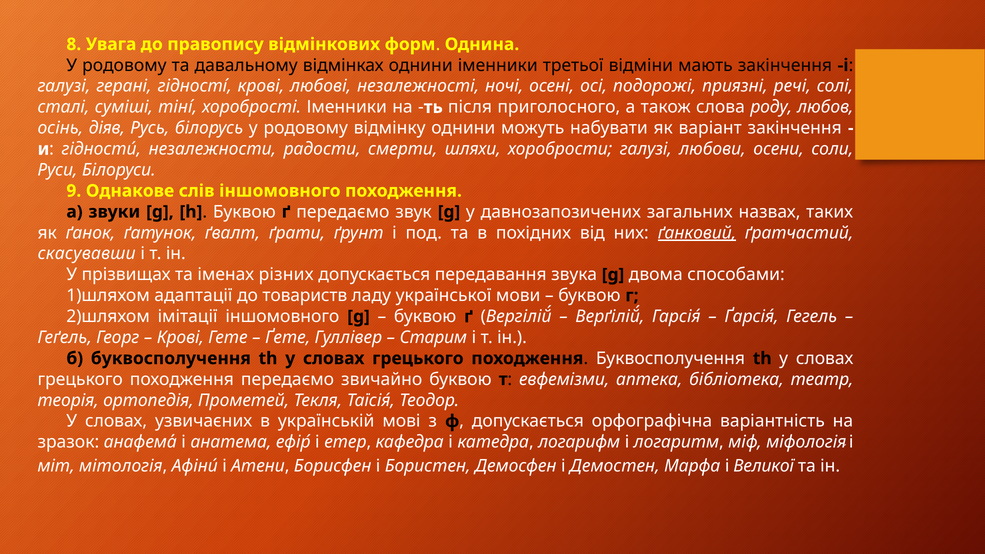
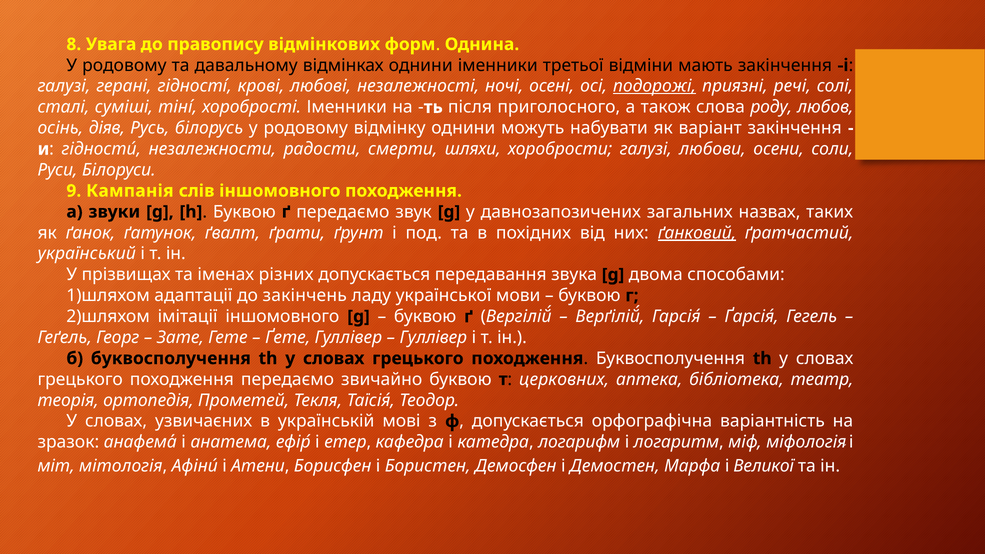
подорожі underline: none -> present
Однакове: Однакове -> Кампанія
скасувавши: скасувавши -> український
товариств: товариств -> закінчень
Крові at (180, 337): Крові -> Зате
Старим at (433, 337): Старим -> Гуллівер
евфемізми: евфемізми -> церковних
